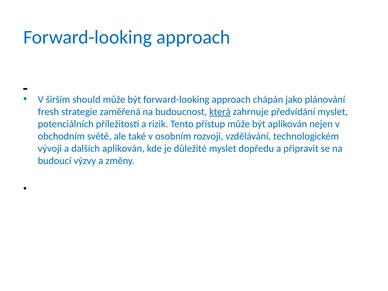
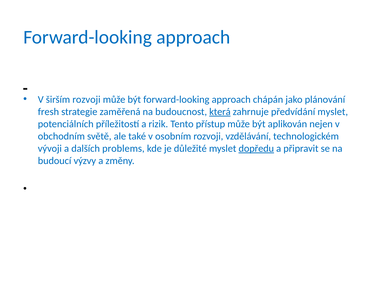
širším should: should -> rozvoji
dalších aplikován: aplikován -> problems
dopředu underline: none -> present
